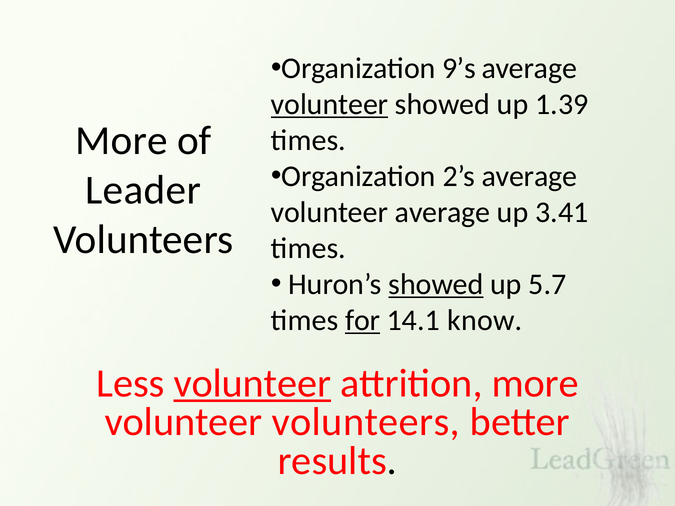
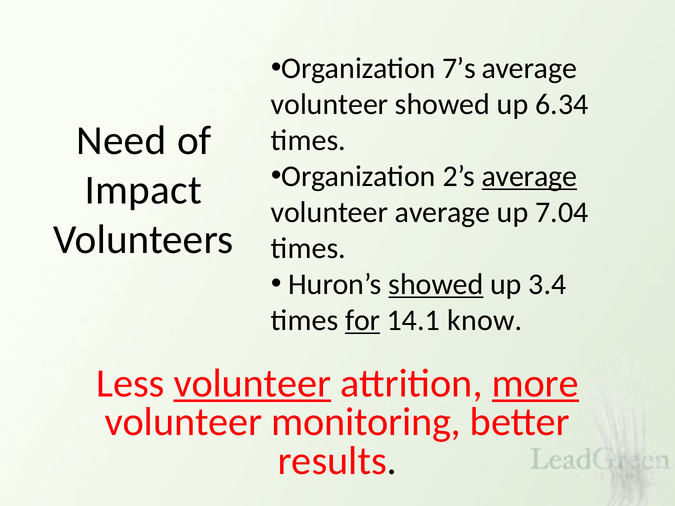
9’s: 9’s -> 7’s
volunteer at (330, 104) underline: present -> none
1.39: 1.39 -> 6.34
More at (121, 141): More -> Need
average at (529, 176) underline: none -> present
Leader: Leader -> Impact
3.41: 3.41 -> 7.04
5.7: 5.7 -> 3.4
more at (535, 384) underline: none -> present
volunteer volunteers: volunteers -> monitoring
